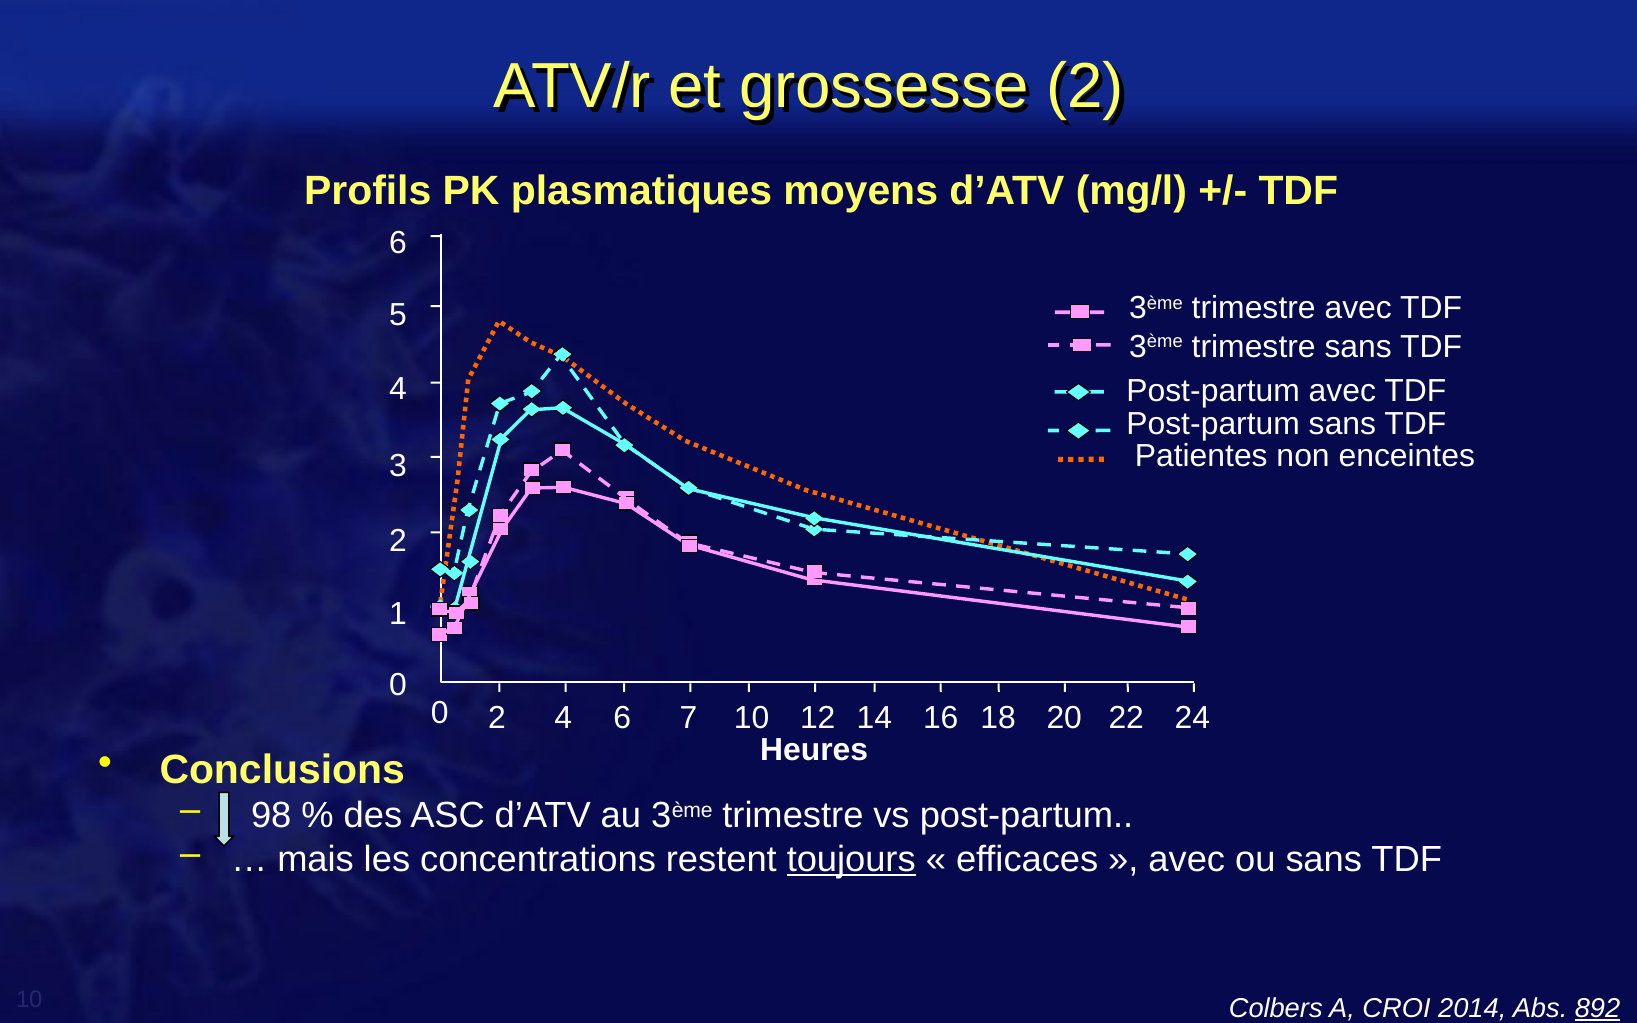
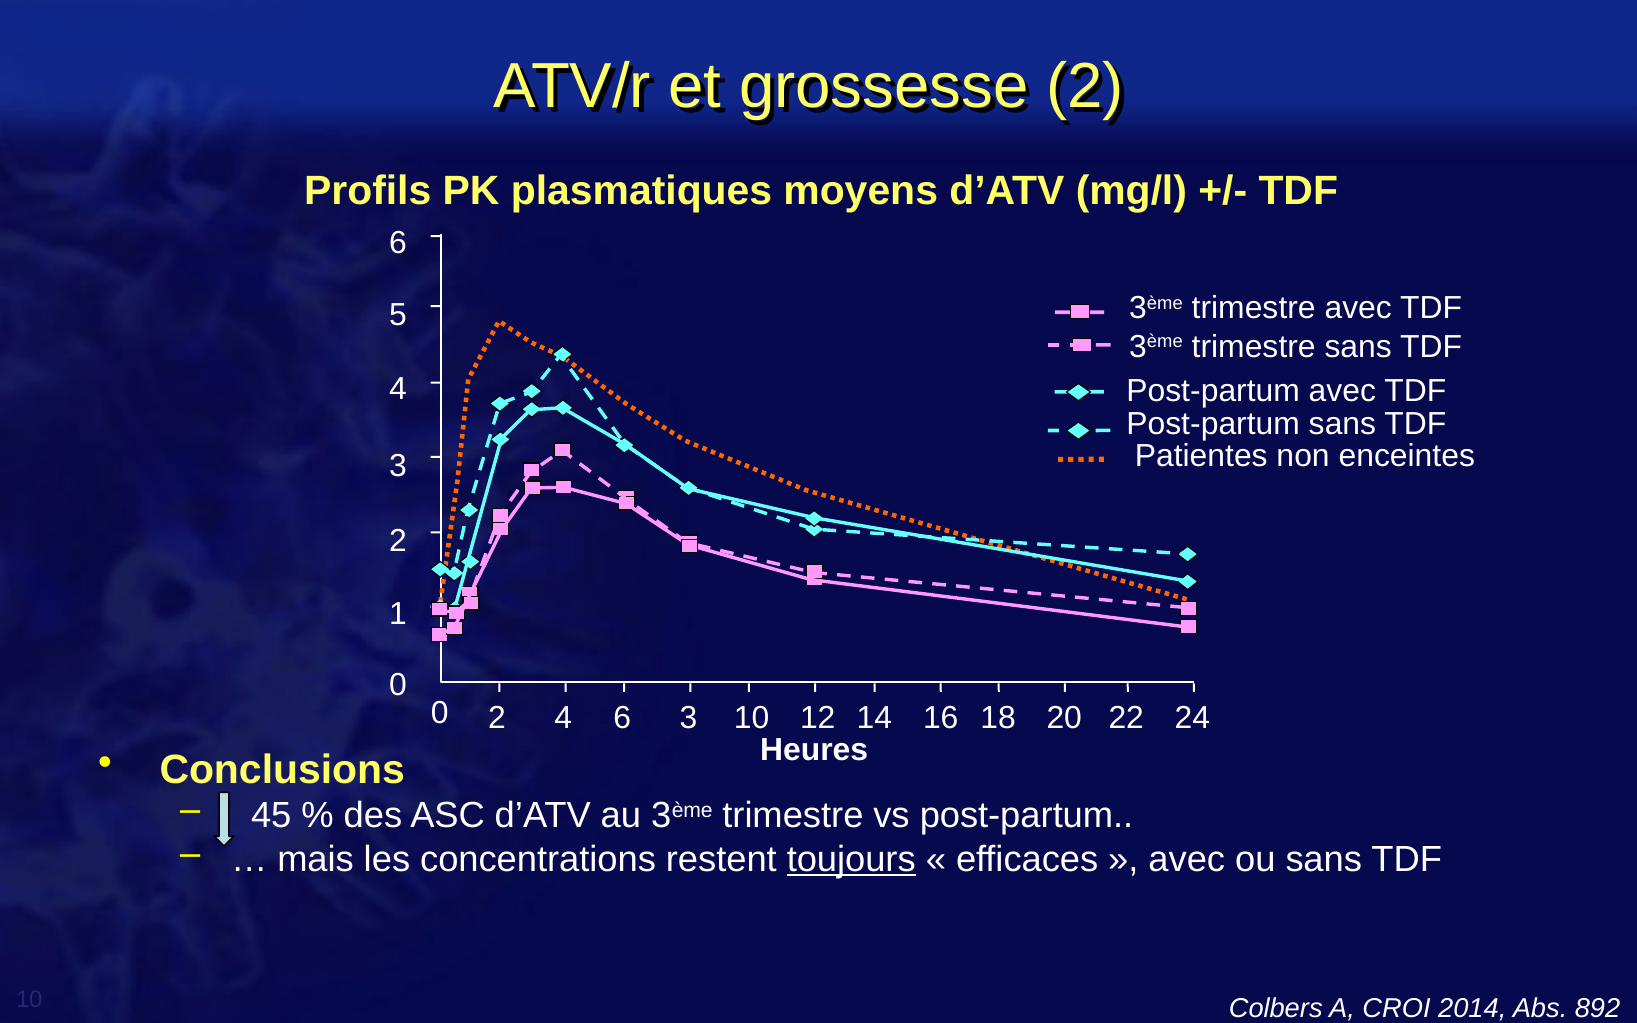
4 7: 7 -> 3
98: 98 -> 45
892 underline: present -> none
